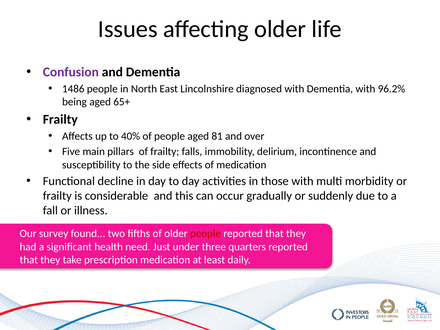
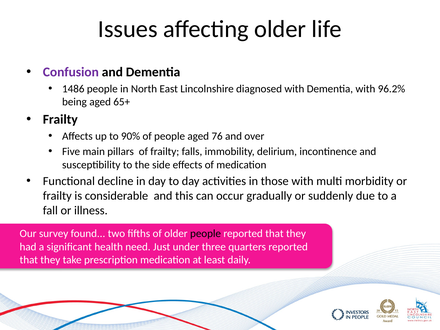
40%: 40% -> 90%
81: 81 -> 76
people at (206, 234) colour: red -> black
